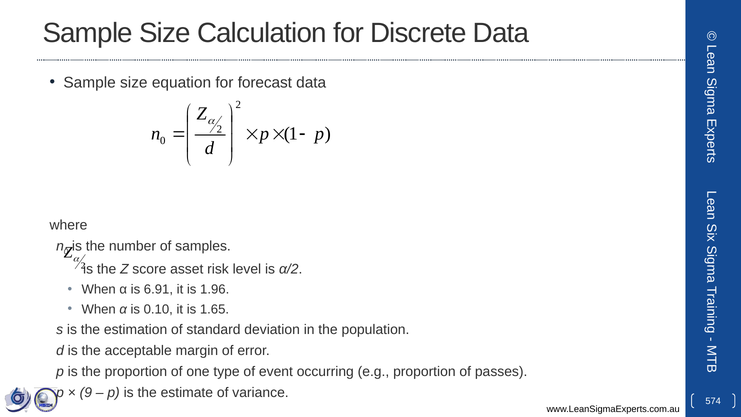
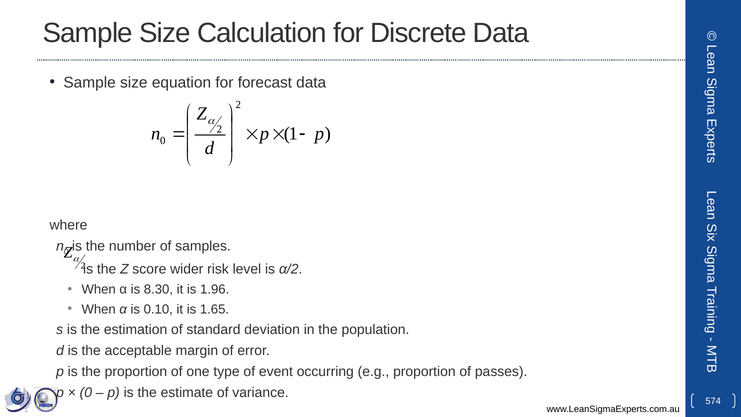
asset: asset -> wider
6.91: 6.91 -> 8.30
9 at (86, 393): 9 -> 0
